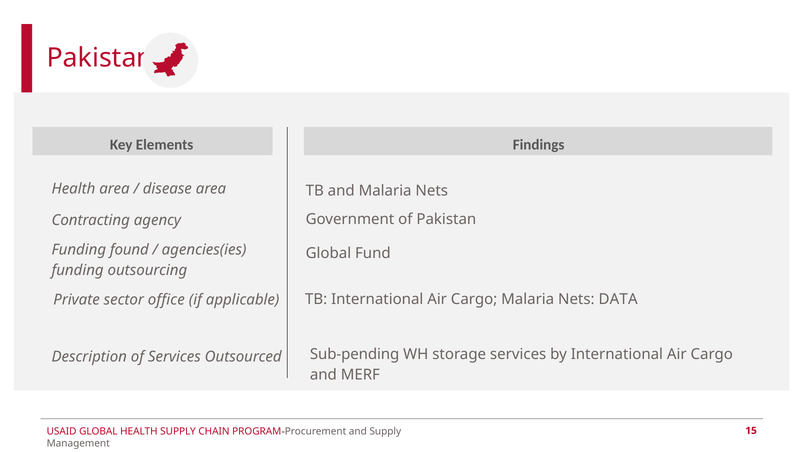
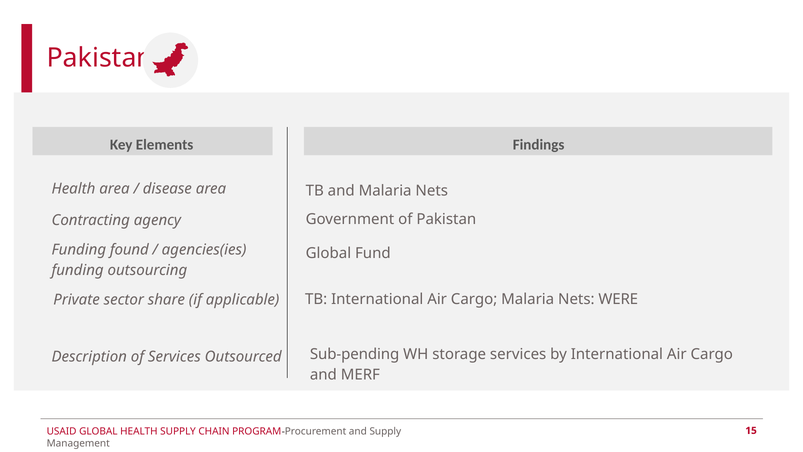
office: office -> share
DATA: DATA -> WERE
